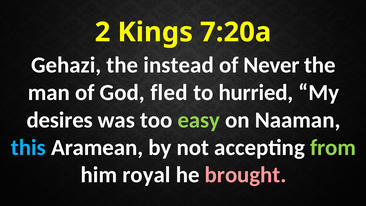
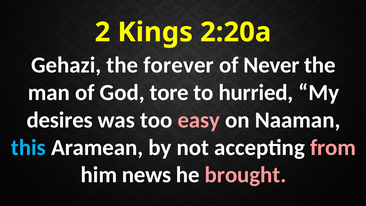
7:20a: 7:20a -> 2:20a
instead: instead -> forever
fled: fled -> tore
easy colour: light green -> pink
from colour: light green -> pink
royal: royal -> news
